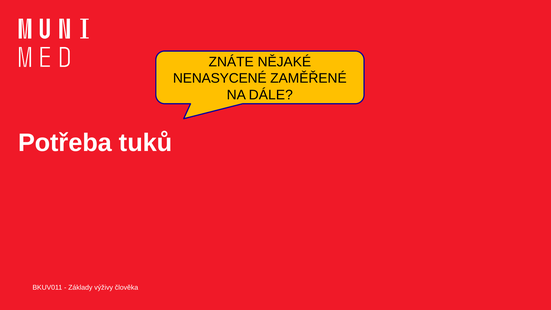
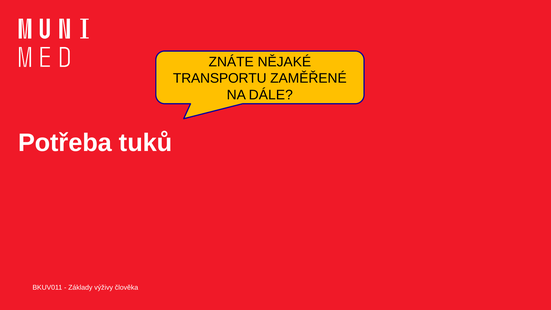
NENASYCENÉ: NENASYCENÉ -> TRANSPORTU
